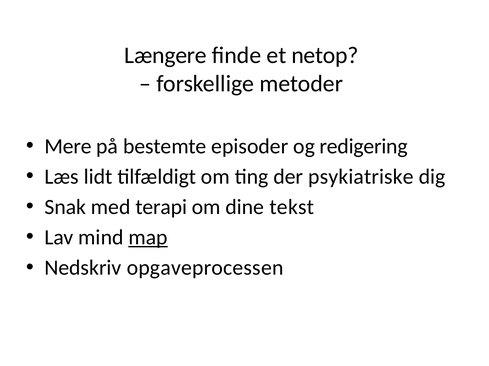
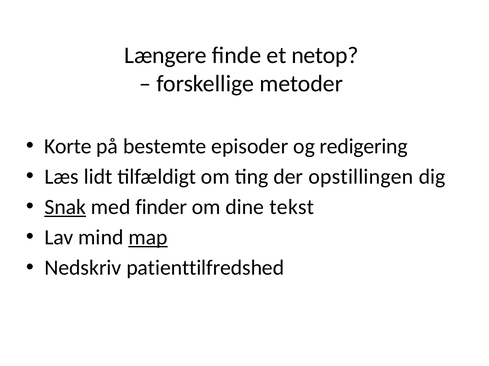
Mere: Mere -> Korte
psykiatriske: psykiatriske -> opstillingen
Snak underline: none -> present
terapi: terapi -> finder
opgaveprocessen: opgaveprocessen -> patienttilfredshed
